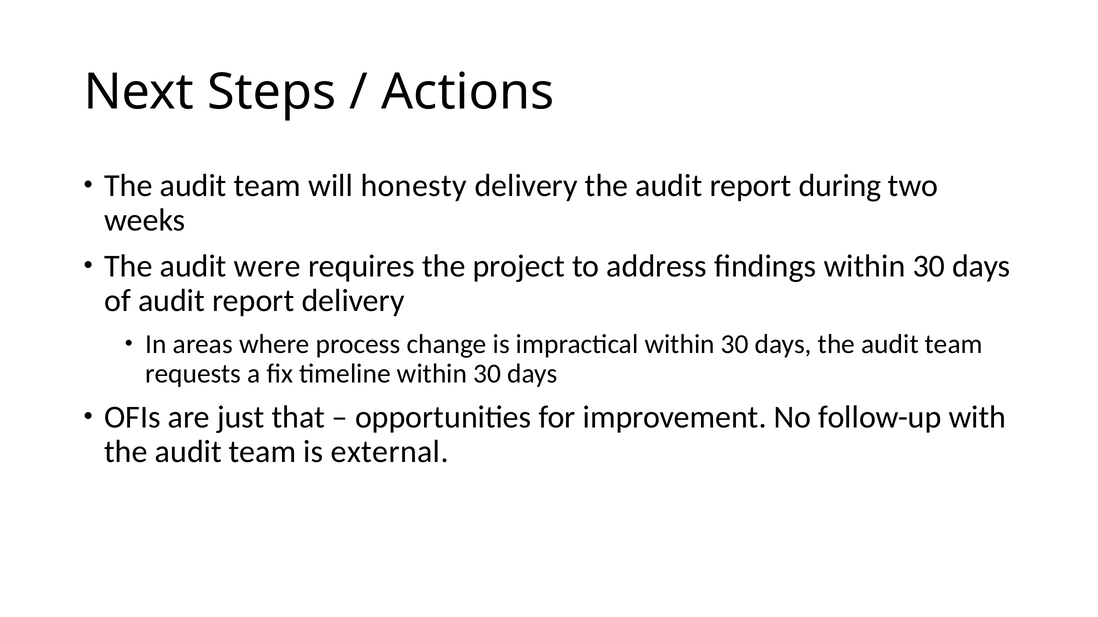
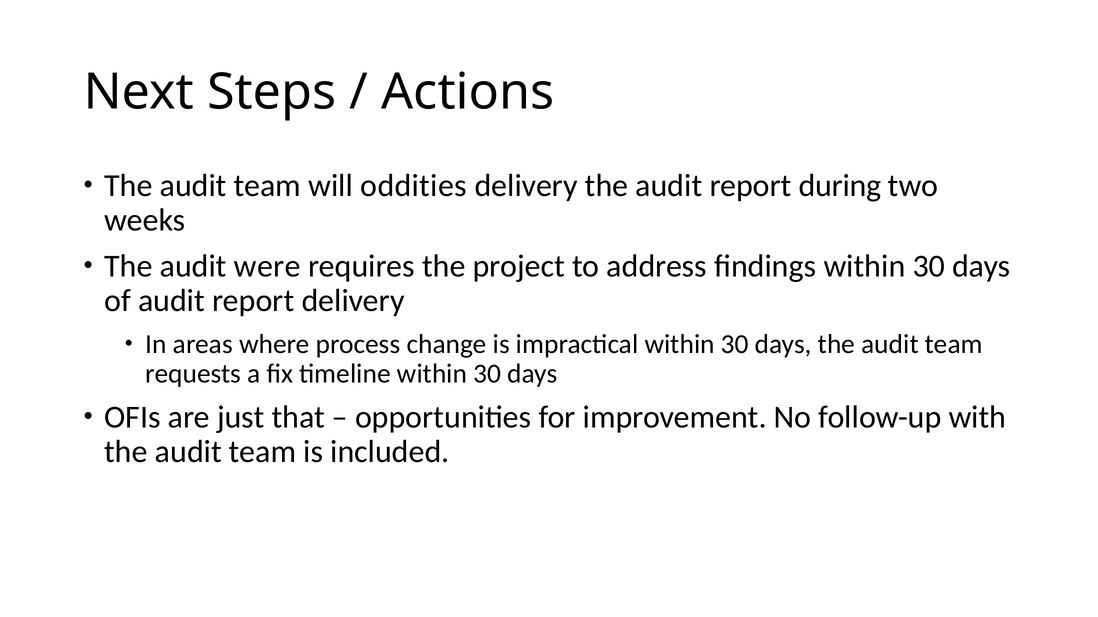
honesty: honesty -> oddities
external: external -> included
